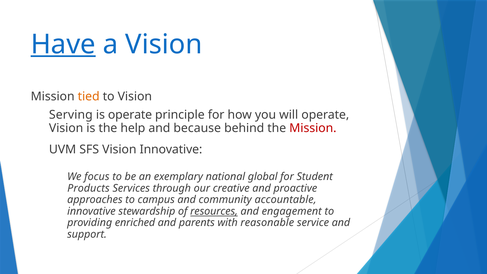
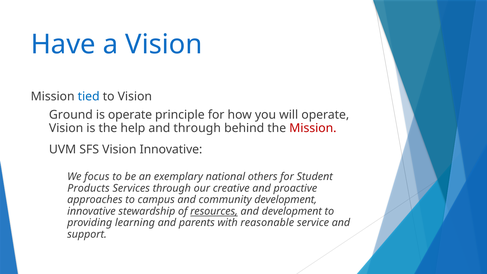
Have underline: present -> none
tied colour: orange -> blue
Serving: Serving -> Ground
and because: because -> through
global: global -> others
community accountable: accountable -> development
and engagement: engagement -> development
enriched: enriched -> learning
